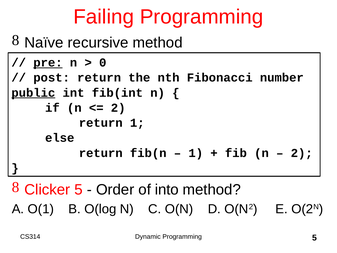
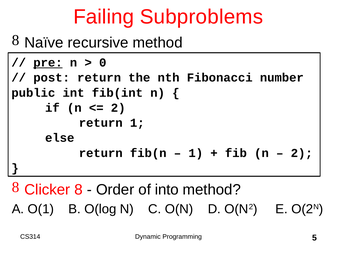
Failing Programming: Programming -> Subproblems
public underline: present -> none
Clicker 5: 5 -> 8
